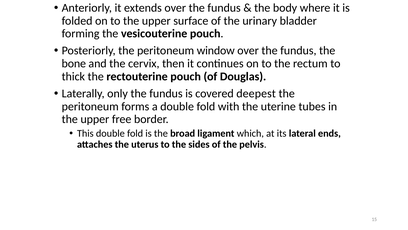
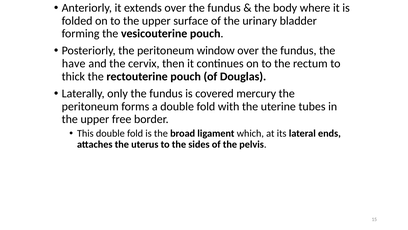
bone: bone -> have
deepest: deepest -> mercury
